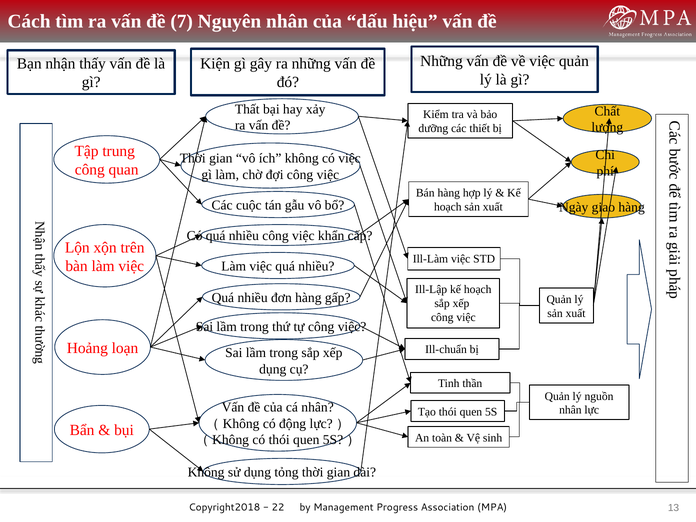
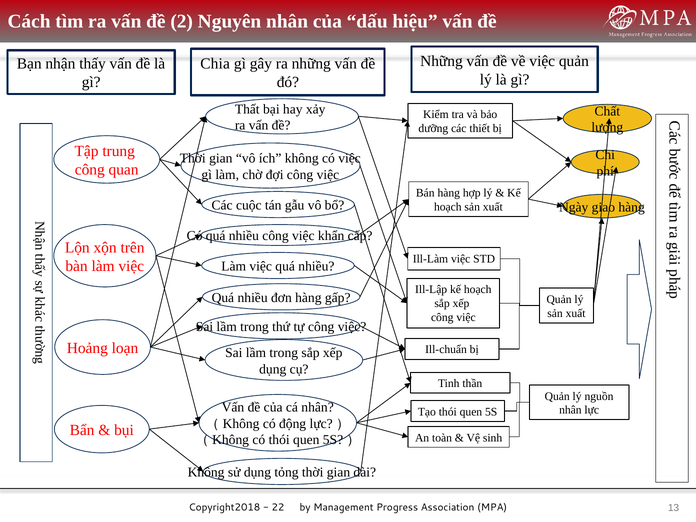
7: 7 -> 2
Kiện: Kiện -> Chia
